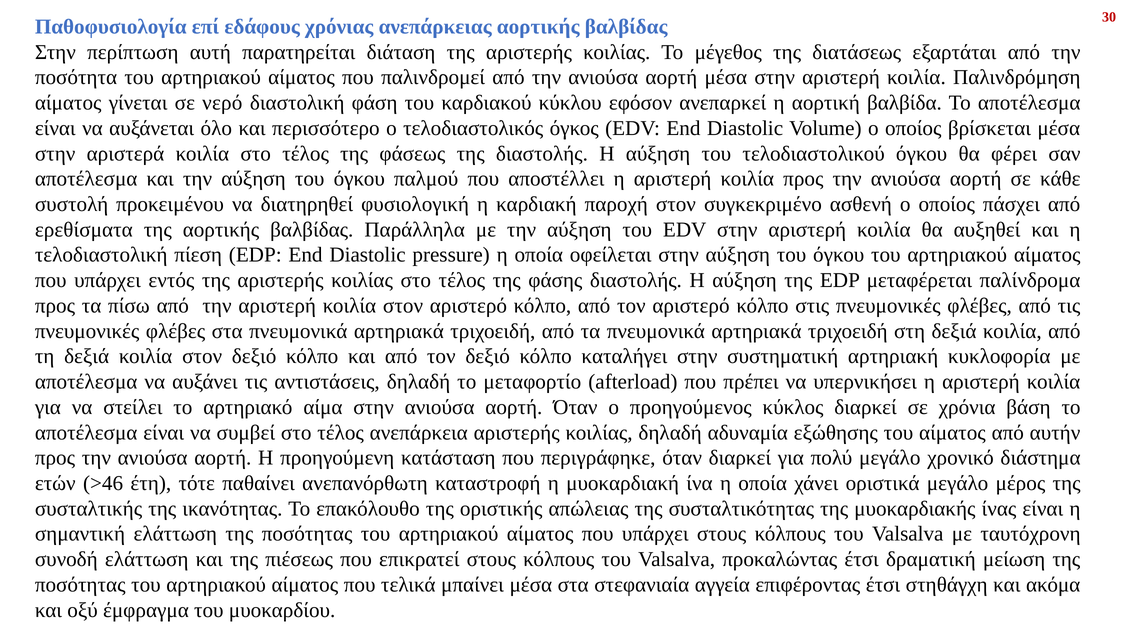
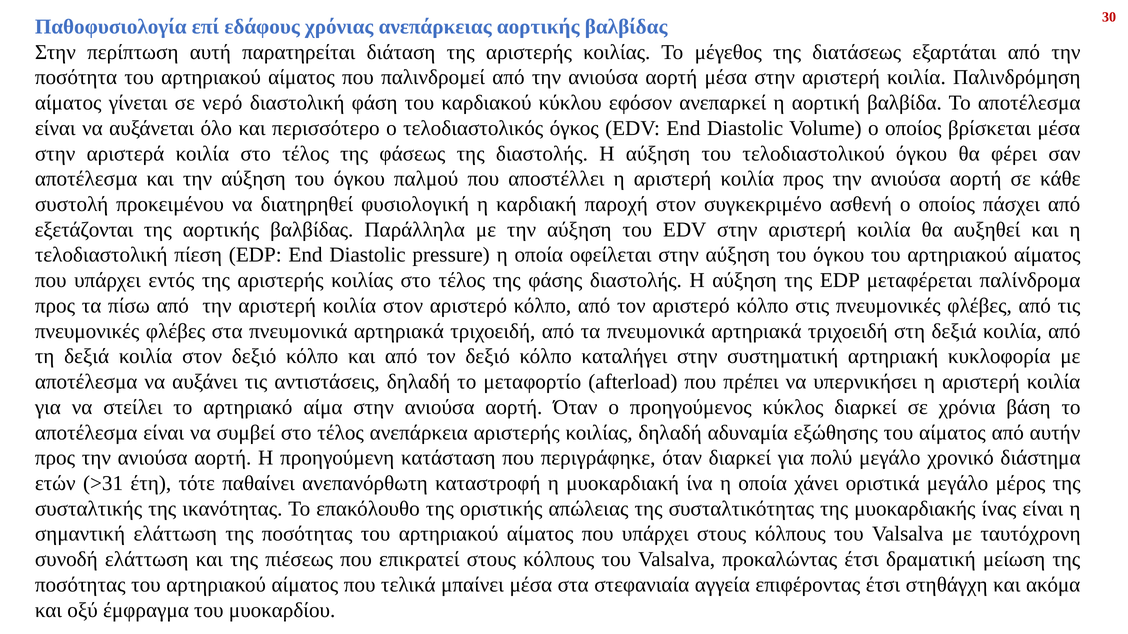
ερεθίσματα: ερεθίσματα -> εξετάζονται
>46: >46 -> >31
